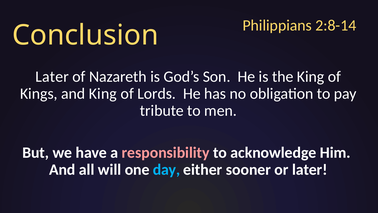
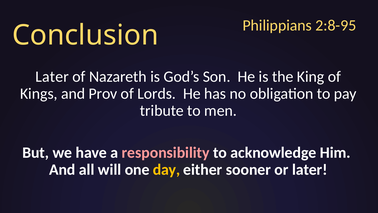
2:8-14: 2:8-14 -> 2:8-95
and King: King -> Prov
day colour: light blue -> yellow
